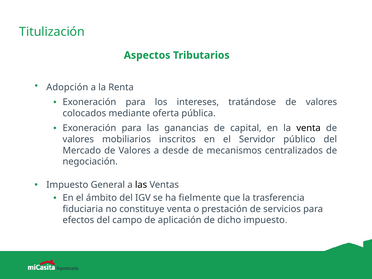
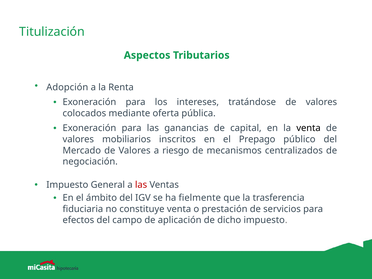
Servidor: Servidor -> Prepago
desde: desde -> riesgo
las at (141, 185) colour: black -> red
